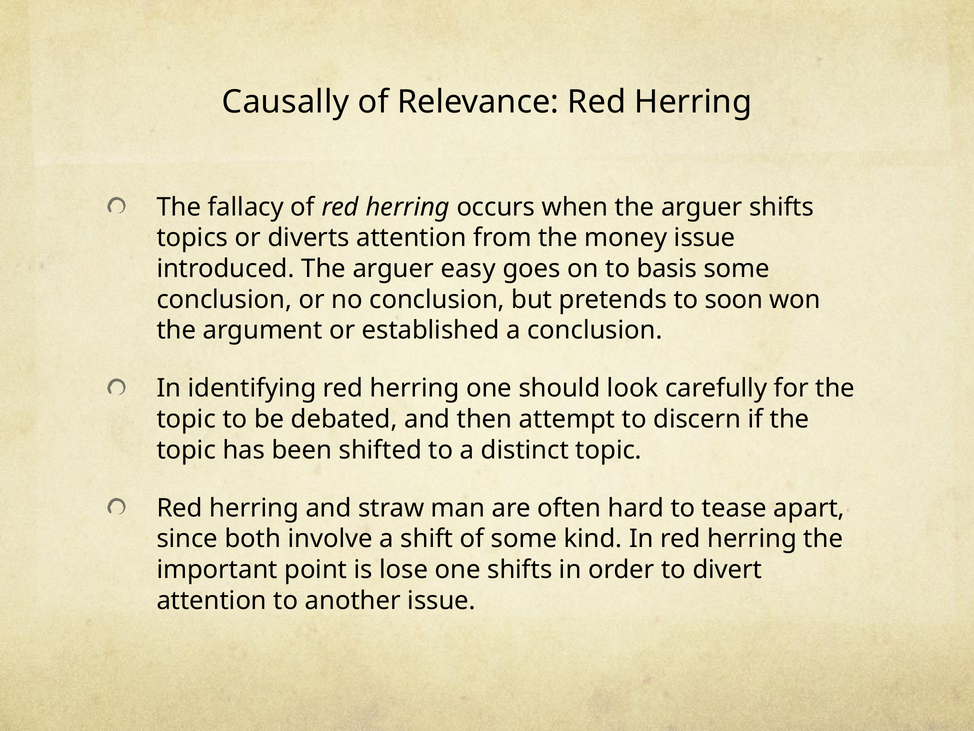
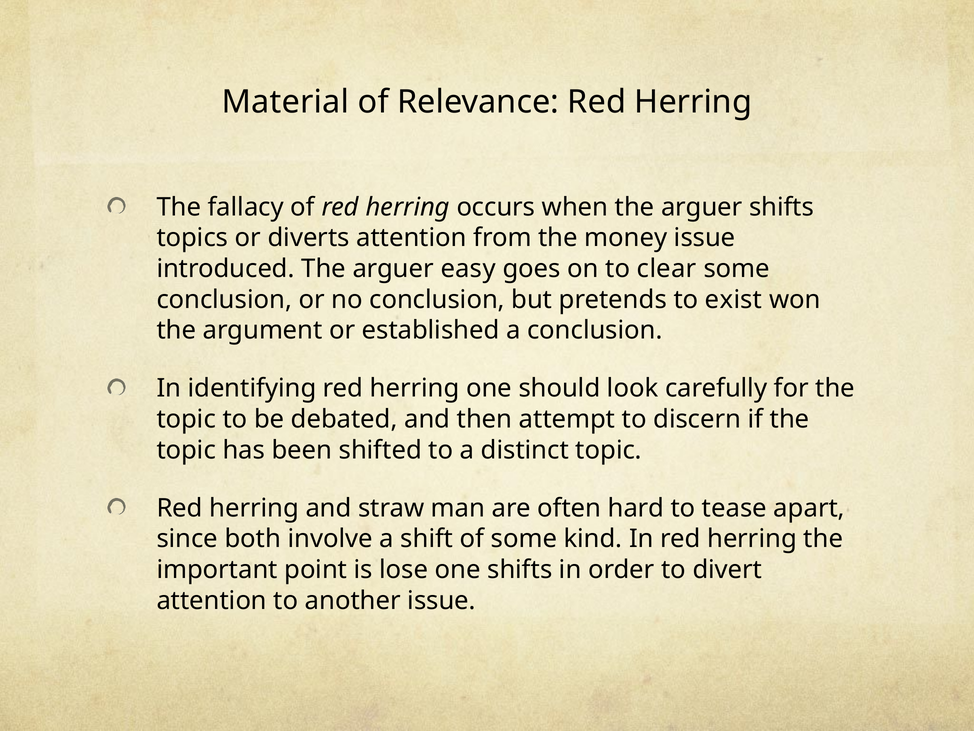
Causally: Causally -> Material
basis: basis -> clear
soon: soon -> exist
